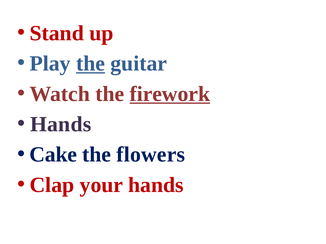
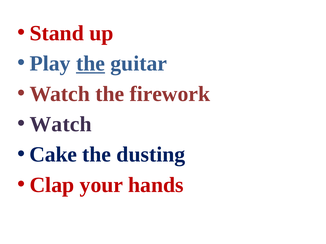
firework underline: present -> none
Hands at (61, 124): Hands -> Watch
flowers: flowers -> dusting
